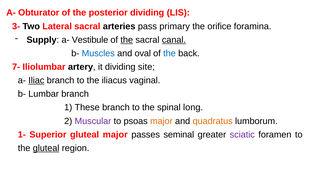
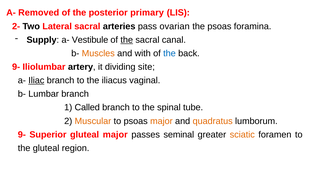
Obturator: Obturator -> Removed
posterior dividing: dividing -> primary
3-: 3- -> 2-
primary: primary -> ovarian
the orifice: orifice -> psoas
canal underline: present -> none
Muscles colour: blue -> orange
oval: oval -> with
7- at (16, 67): 7- -> 9-
These: These -> Called
long: long -> tube
Muscular colour: purple -> orange
1- at (22, 134): 1- -> 9-
sciatic colour: purple -> orange
gluteal at (46, 148) underline: present -> none
